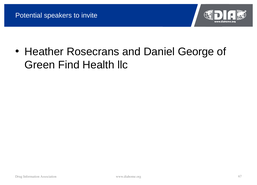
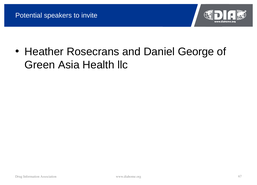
Find: Find -> Asia
